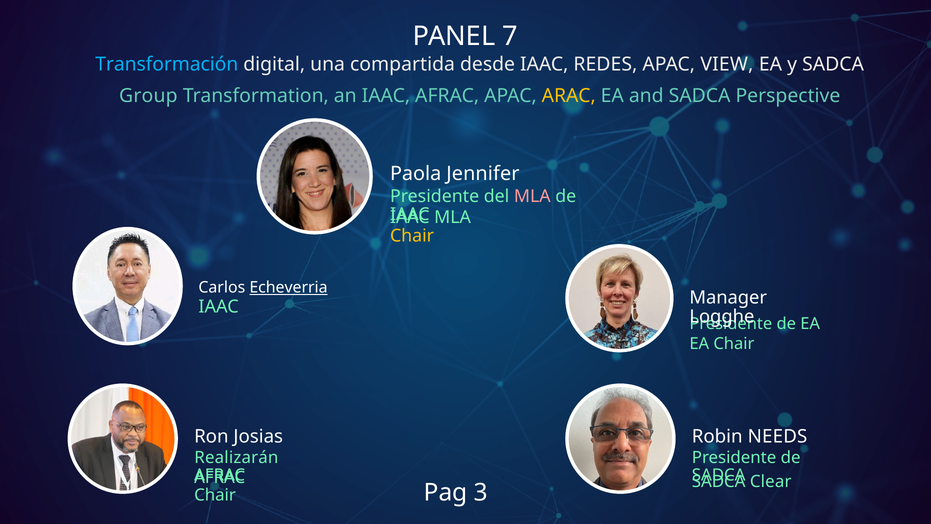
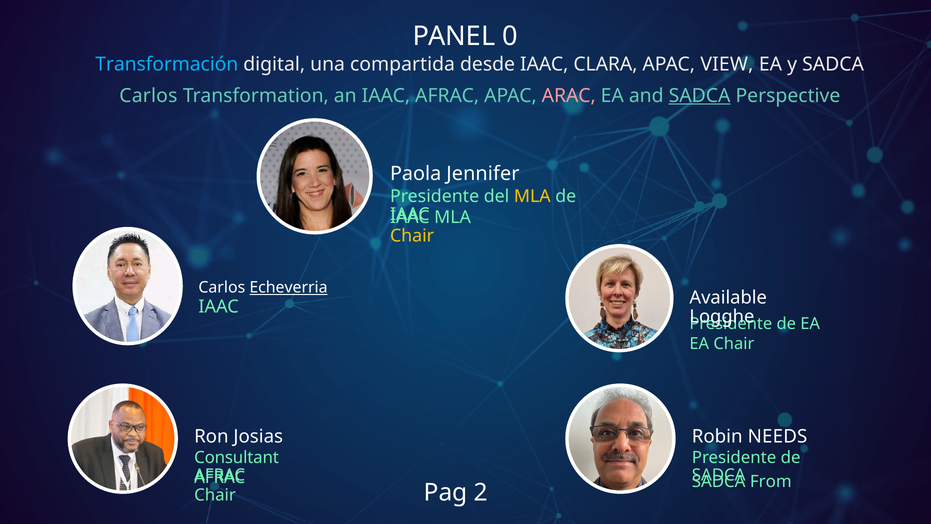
7: 7 -> 0
REDES: REDES -> CLARA
Group at (148, 96): Group -> Carlos
ARAC colour: yellow -> pink
SADCA at (700, 96) underline: none -> present
MLA at (532, 196) colour: pink -> yellow
Manager: Manager -> Available
Realizarán: Realizarán -> Consultant
Clear: Clear -> From
3: 3 -> 2
